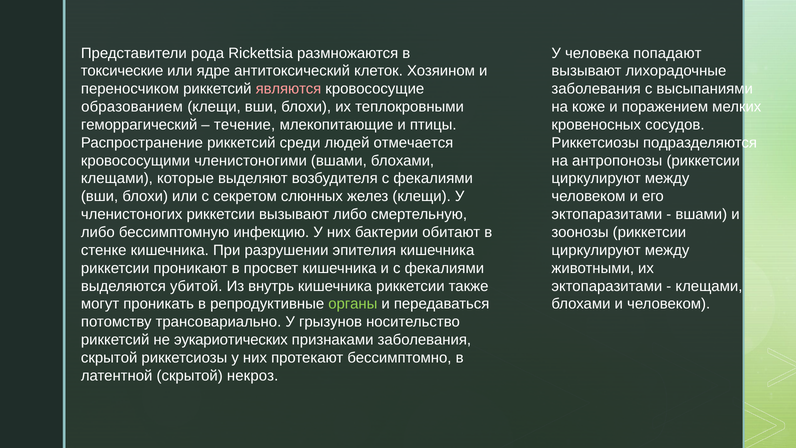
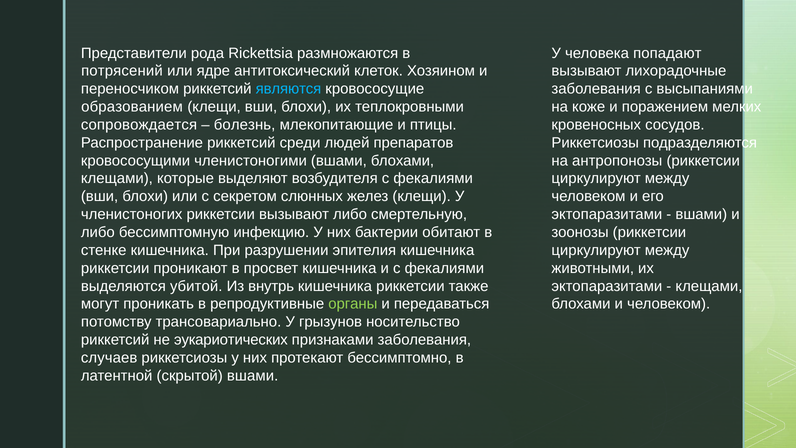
токсические: токсические -> потрясений
являются colour: pink -> light blue
геморрагический: геморрагический -> сопровождается
течение: течение -> болезнь
отмечается: отмечается -> препаратов
скрытой at (109, 358): скрытой -> случаев
скрытой некроз: некроз -> вшами
